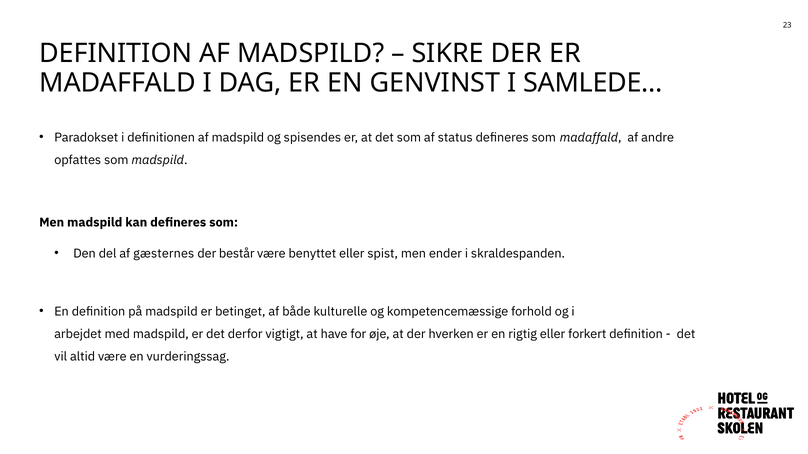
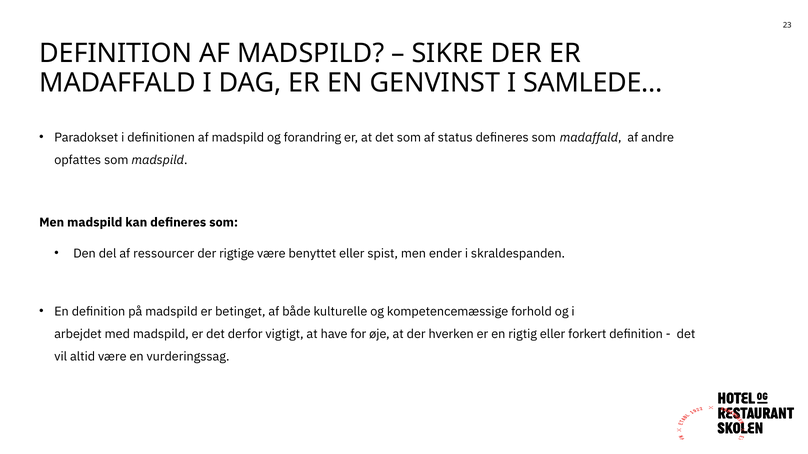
spisendes: spisendes -> forandring
gæsternes: gæsternes -> ressourcer
består: består -> rigtige
